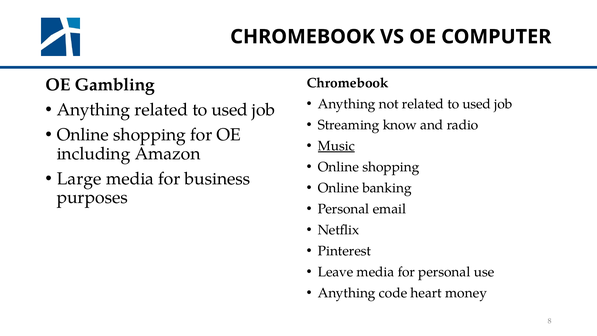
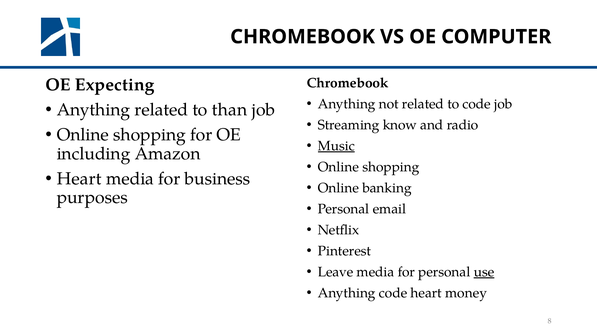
Gambling: Gambling -> Expecting
not related to used: used -> code
Anything related to used: used -> than
Large at (79, 179): Large -> Heart
use underline: none -> present
